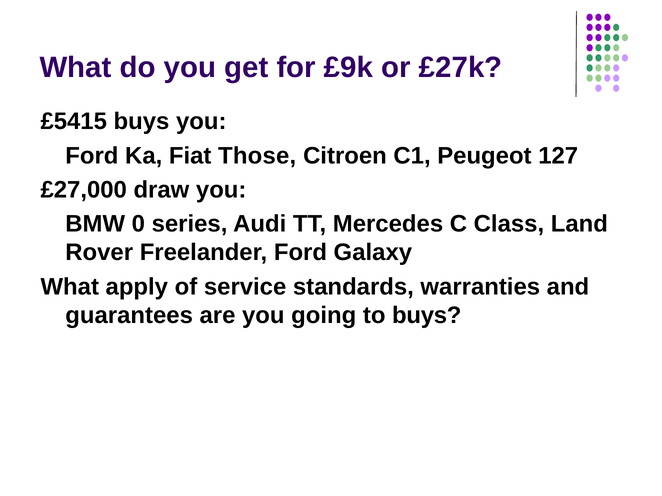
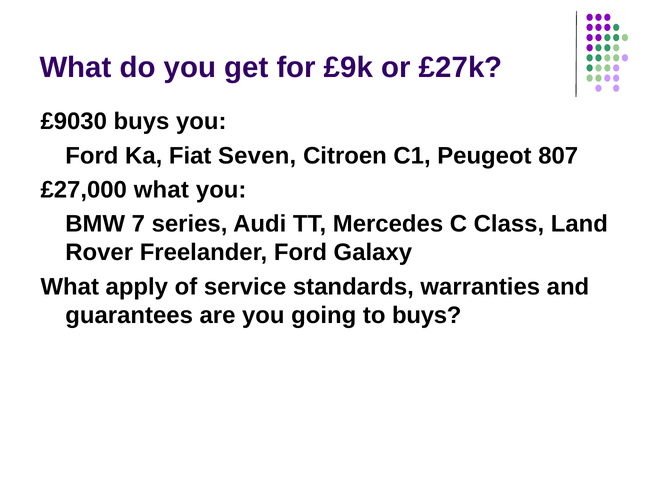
£5415: £5415 -> £9030
Those: Those -> Seven
127: 127 -> 807
£27,000 draw: draw -> what
0: 0 -> 7
